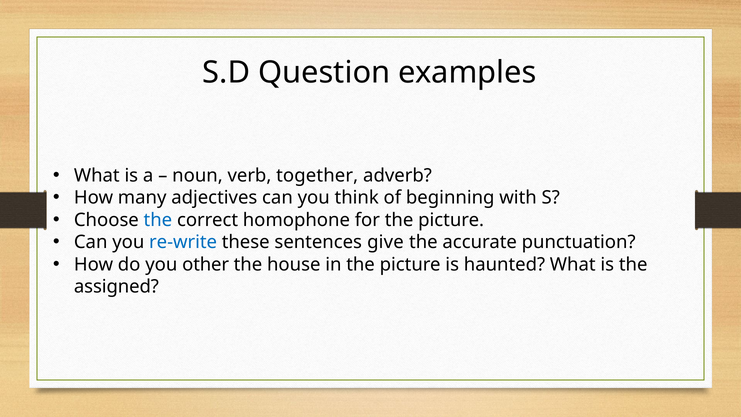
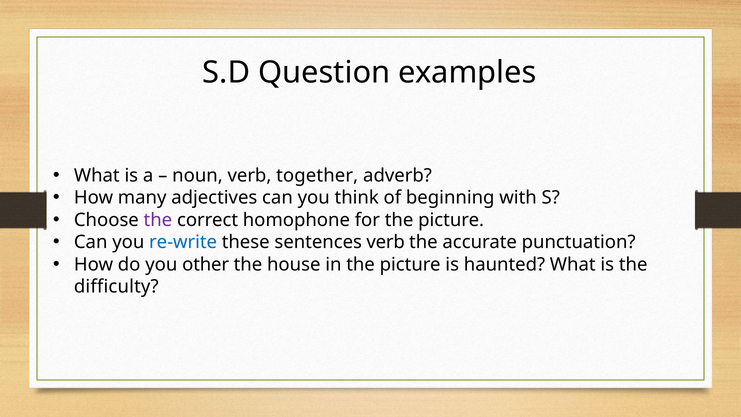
the at (158, 220) colour: blue -> purple
sentences give: give -> verb
assigned: assigned -> difficulty
